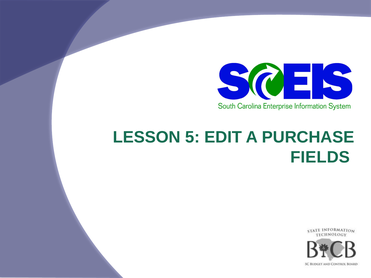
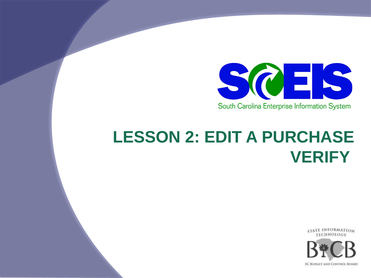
5: 5 -> 2
FIELDS: FIELDS -> VERIFY
